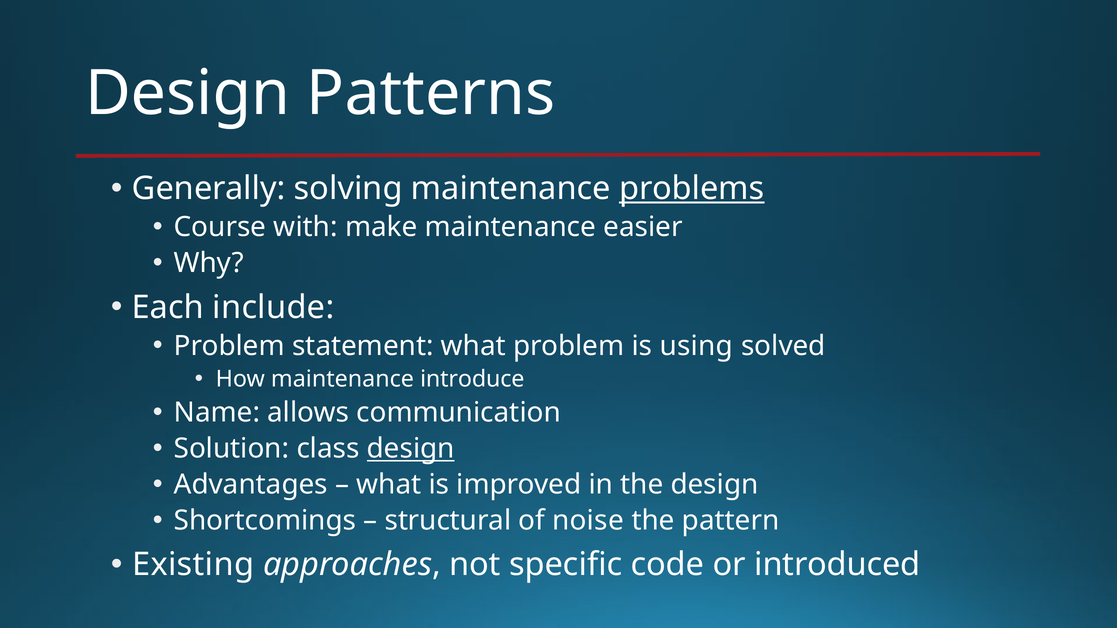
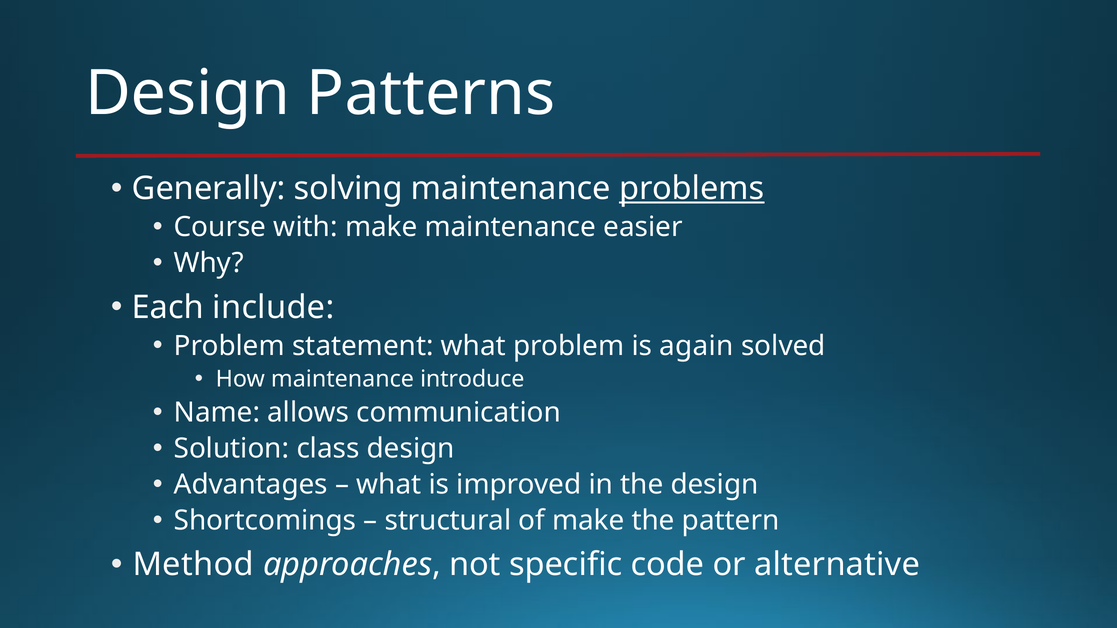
using: using -> again
design at (411, 449) underline: present -> none
of noise: noise -> make
Existing: Existing -> Method
introduced: introduced -> alternative
